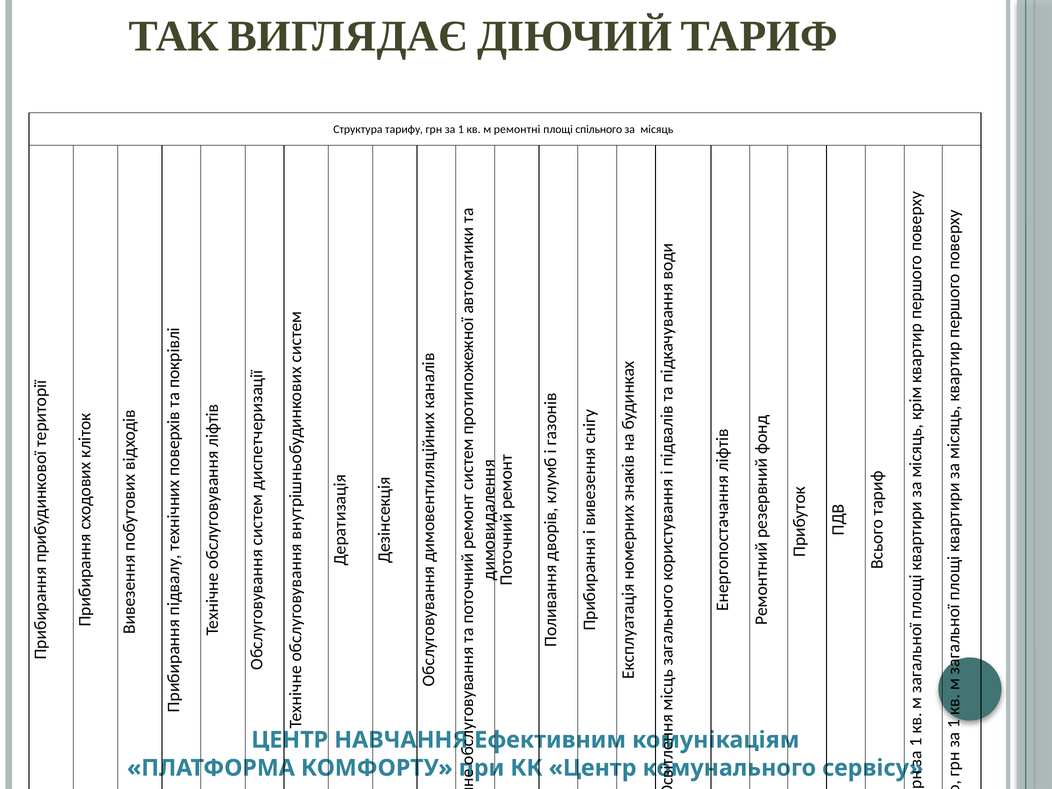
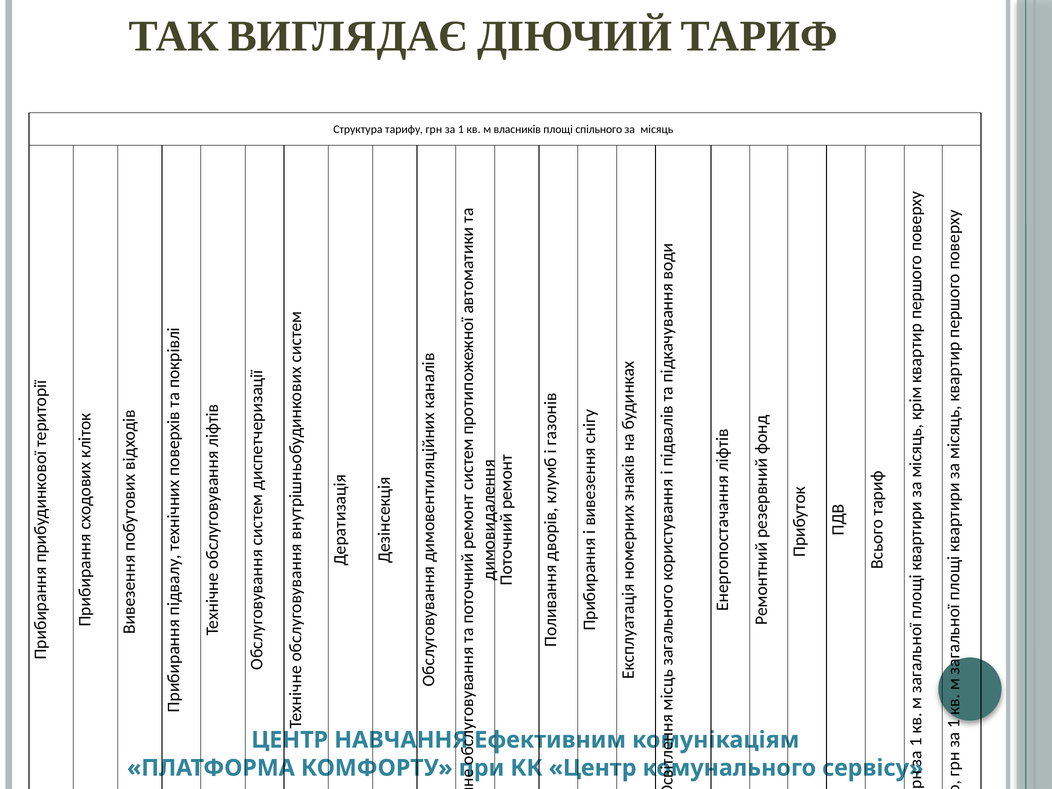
ремонтні: ремонтні -> власників
